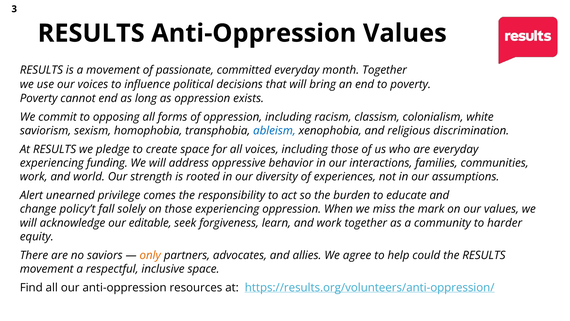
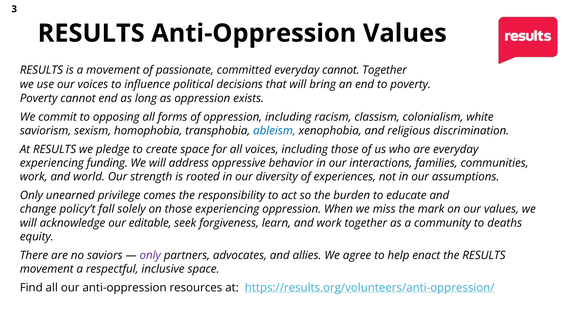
everyday month: month -> cannot
Alert at (31, 195): Alert -> Only
harder: harder -> deaths
only at (150, 255) colour: orange -> purple
could: could -> enact
